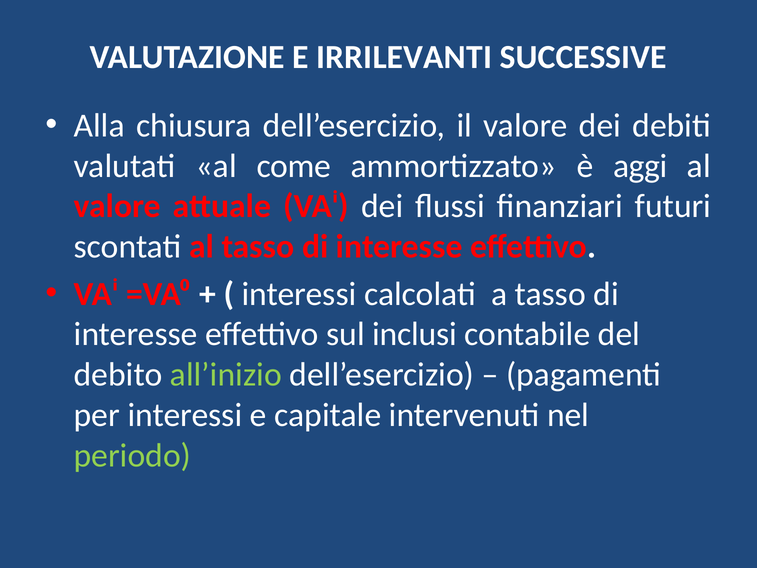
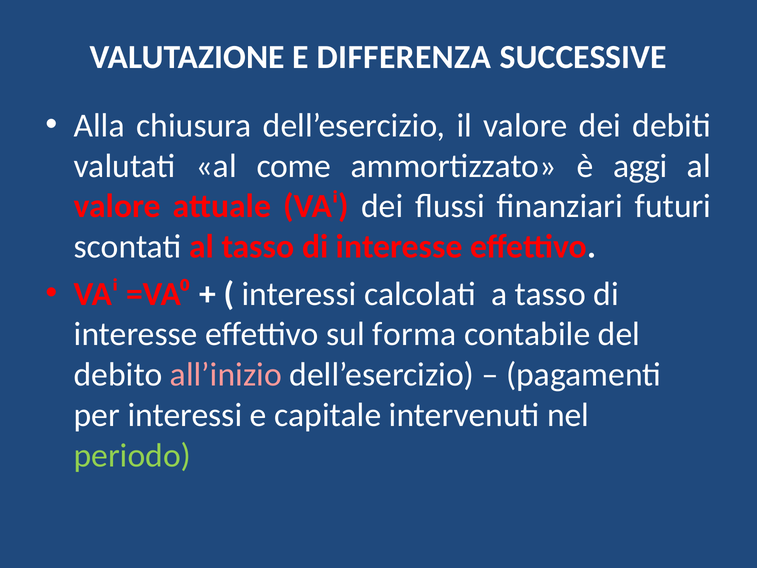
IRRILEVANTI: IRRILEVANTI -> DIFFERENZA
inclusi: inclusi -> forma
all’inizio colour: light green -> pink
